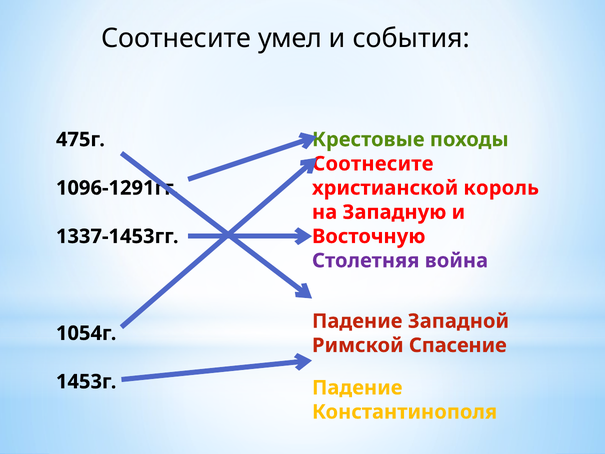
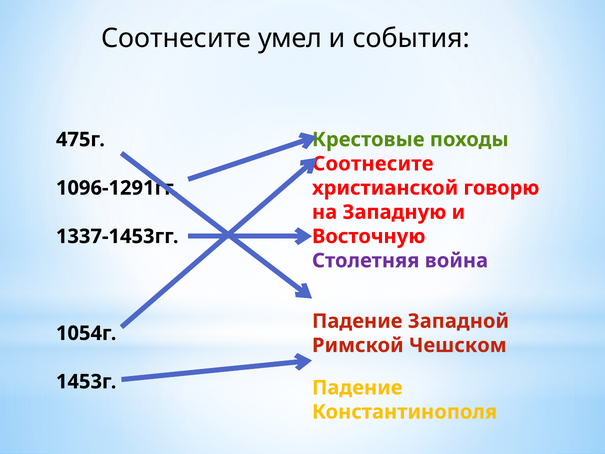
король: король -> говорю
Спасение: Спасение -> Чешском
